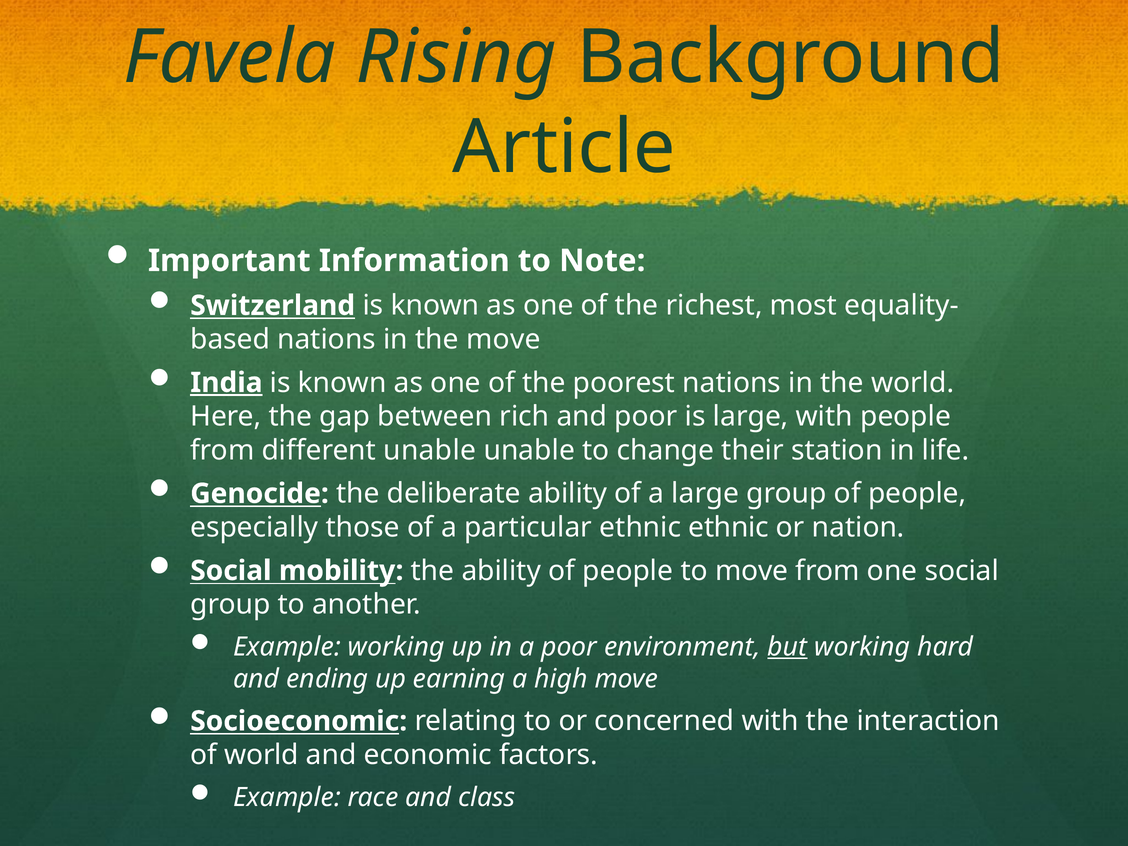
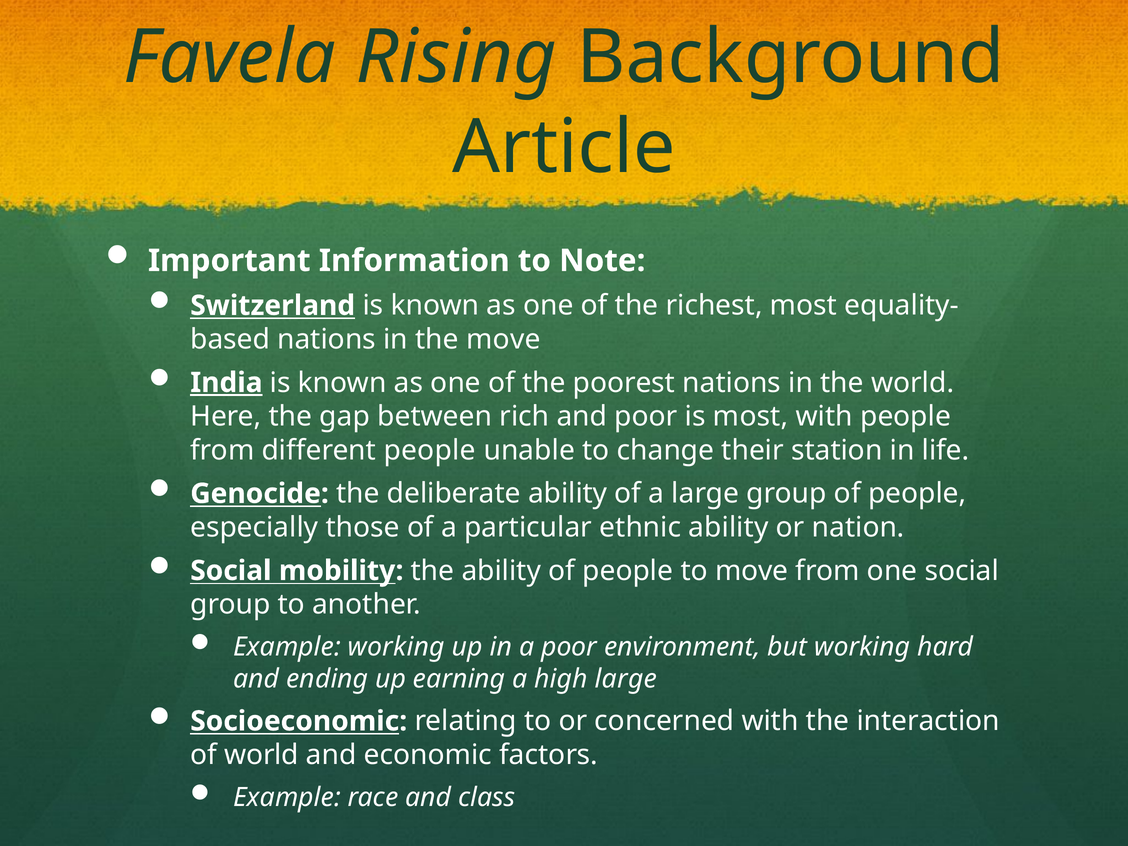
is large: large -> most
different unable: unable -> people
ethnic ethnic: ethnic -> ability
but underline: present -> none
high move: move -> large
